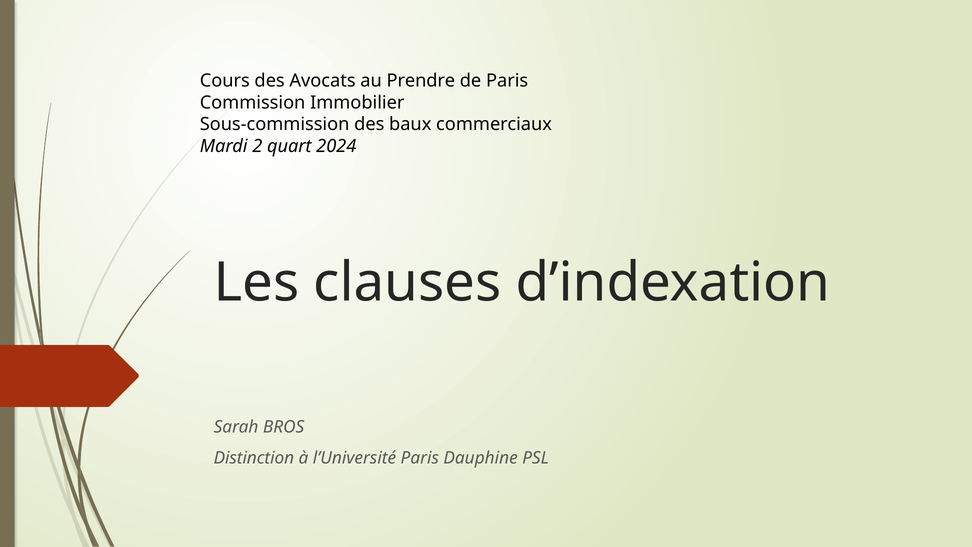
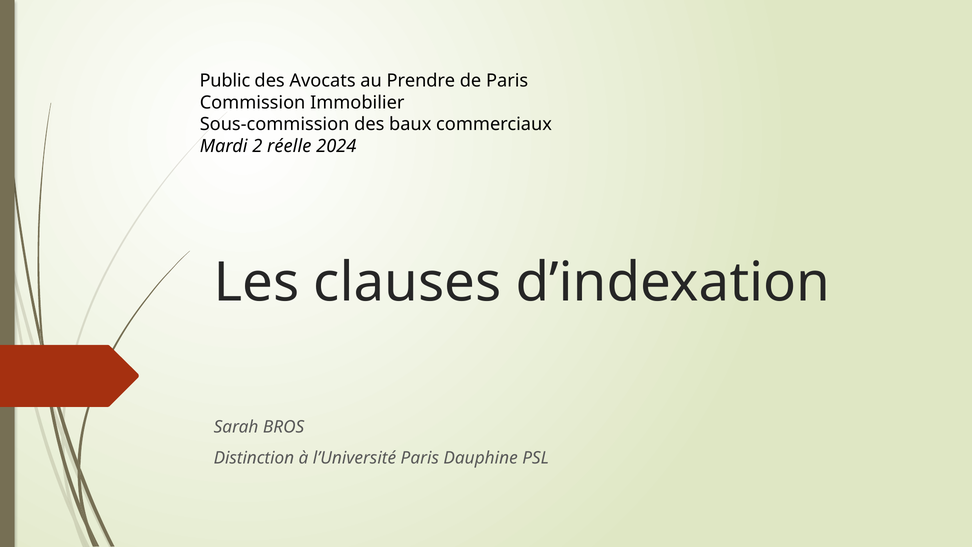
Cours: Cours -> Public
quart: quart -> réelle
